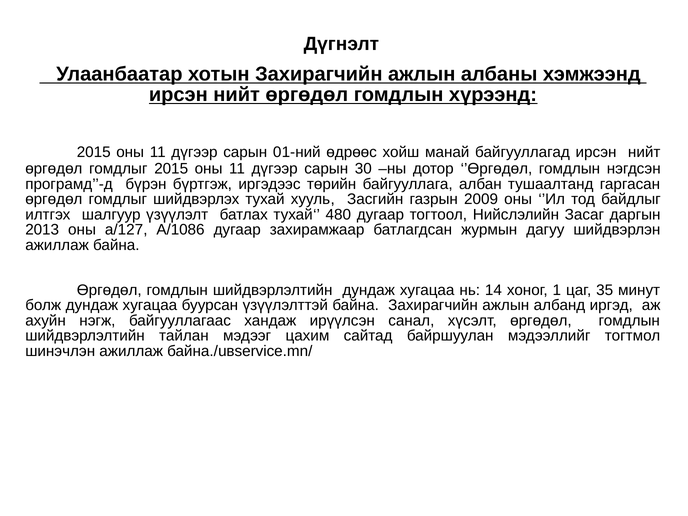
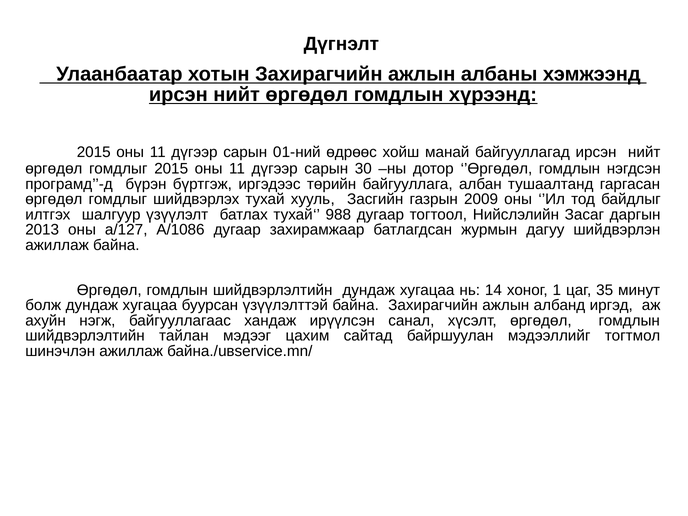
480: 480 -> 988
